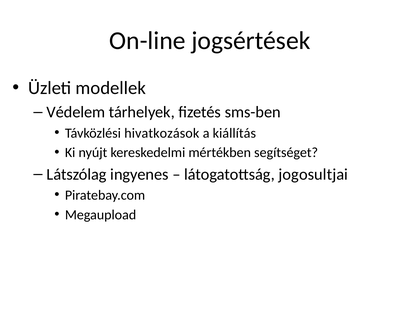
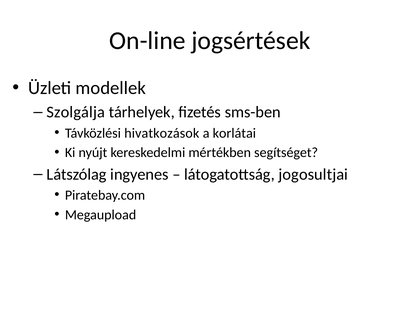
Védelem: Védelem -> Szolgálja
kiállítás: kiállítás -> korlátai
